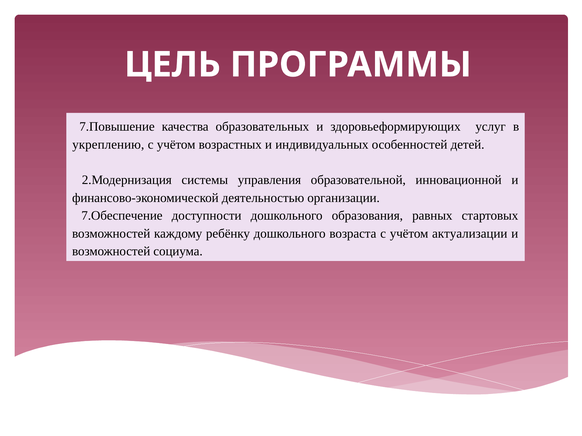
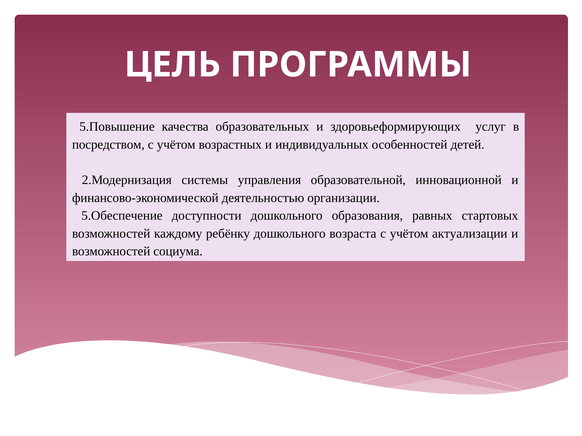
7.Повышение: 7.Повышение -> 5.Повышение
укреплению: укреплению -> посредством
7.Обеспечение: 7.Обеспечение -> 5.Обеспечение
